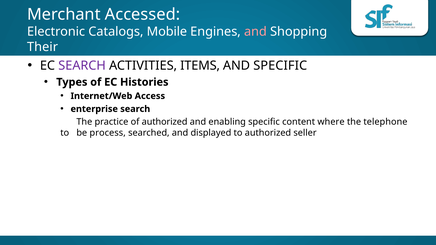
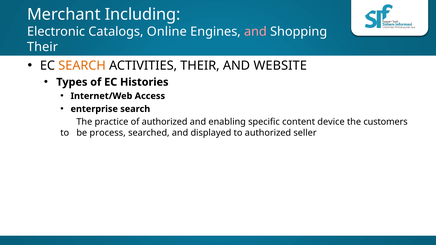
Accessed: Accessed -> Including
Mobile: Mobile -> Online
SEARCH at (82, 66) colour: purple -> orange
ACTIVITIES ITEMS: ITEMS -> THEIR
AND SPECIFIC: SPECIFIC -> WEBSITE
where: where -> device
telephone: telephone -> customers
